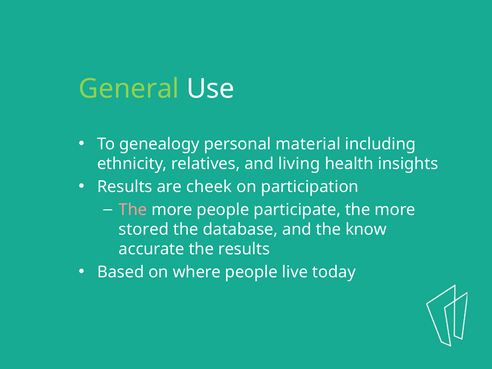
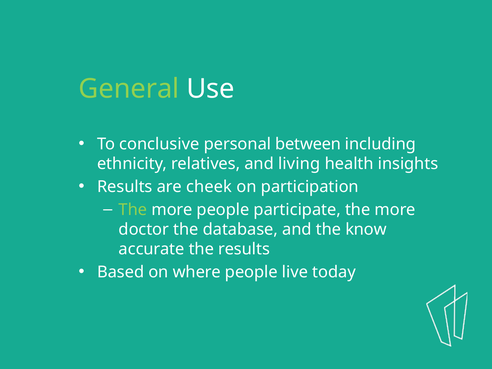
genealogy: genealogy -> conclusive
material: material -> between
The at (133, 210) colour: pink -> light green
stored: stored -> doctor
